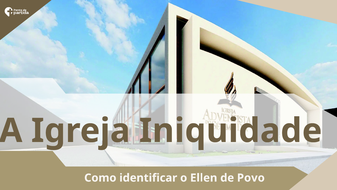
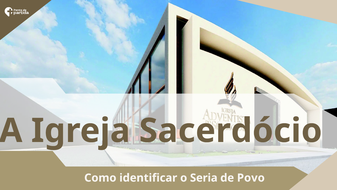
Iniquidade: Iniquidade -> Sacerdócio
Ellen: Ellen -> Seria
